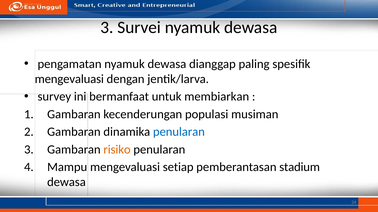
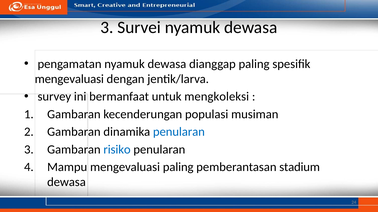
membiarkan: membiarkan -> mengkoleksi
risiko colour: orange -> blue
mengevaluasi setiap: setiap -> paling
